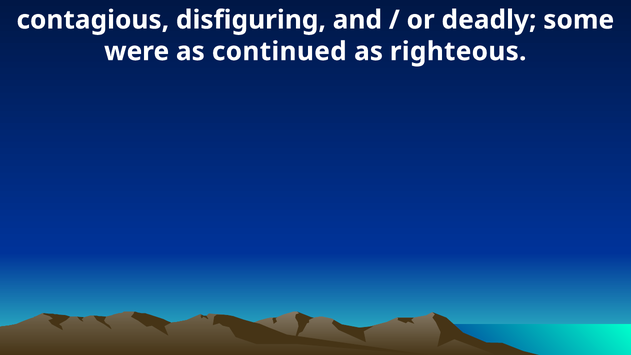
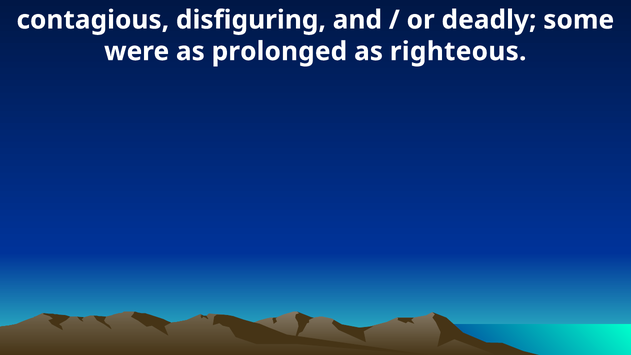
continued: continued -> prolonged
